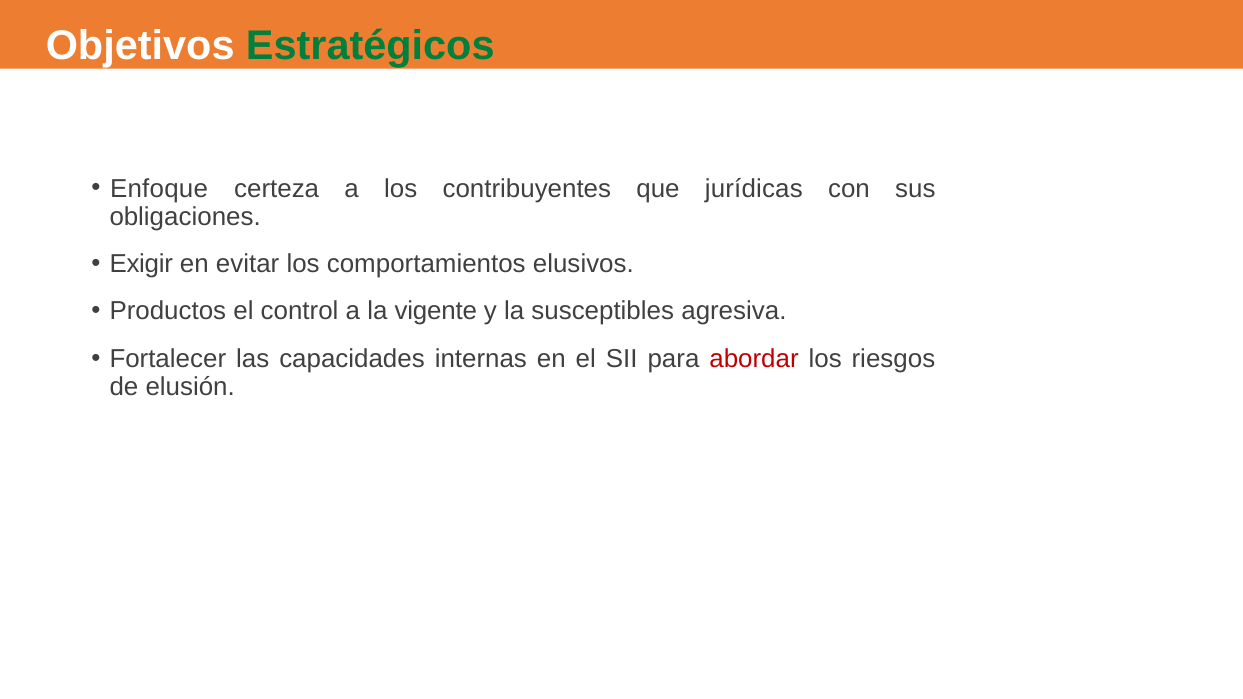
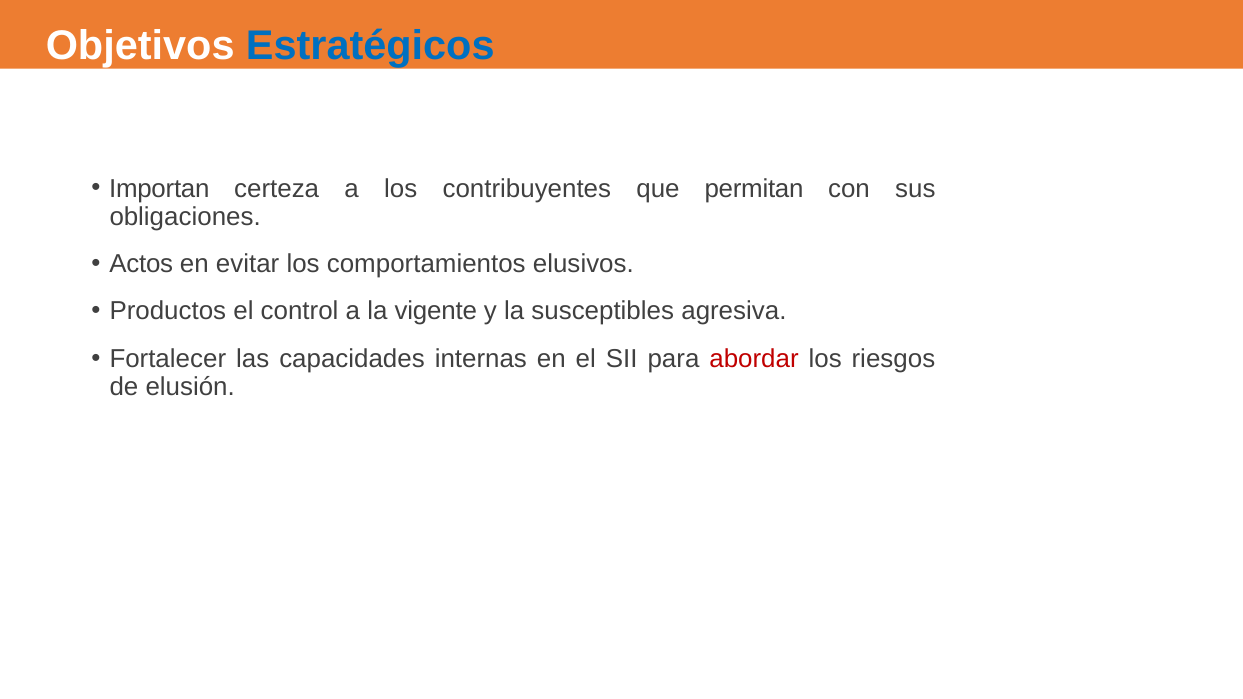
Estratégicos colour: green -> blue
Enfoque: Enfoque -> Importan
jurídicas: jurídicas -> permitan
Exigir: Exigir -> Actos
